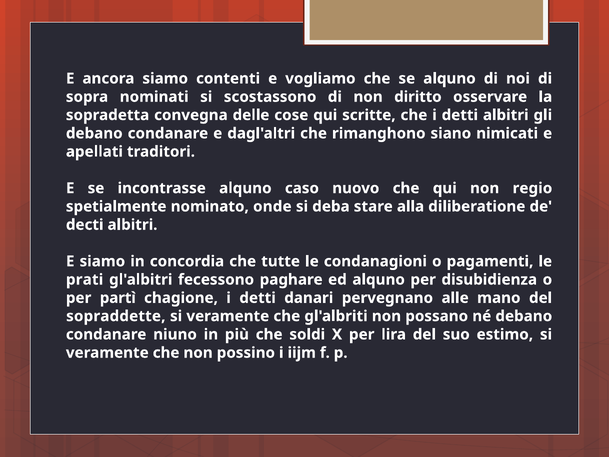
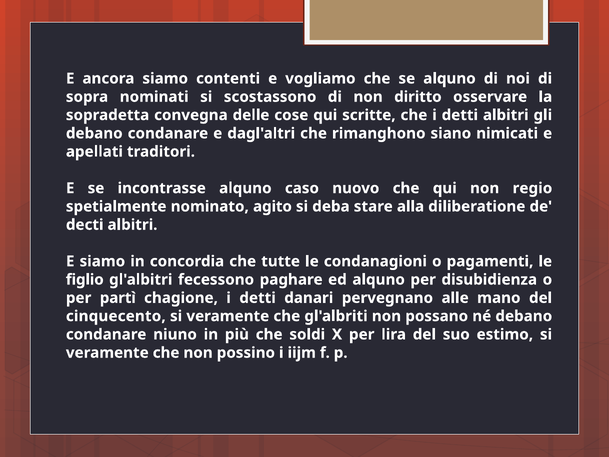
onde: onde -> agito
prati: prati -> figlio
sopraddette: sopraddette -> cinquecento
